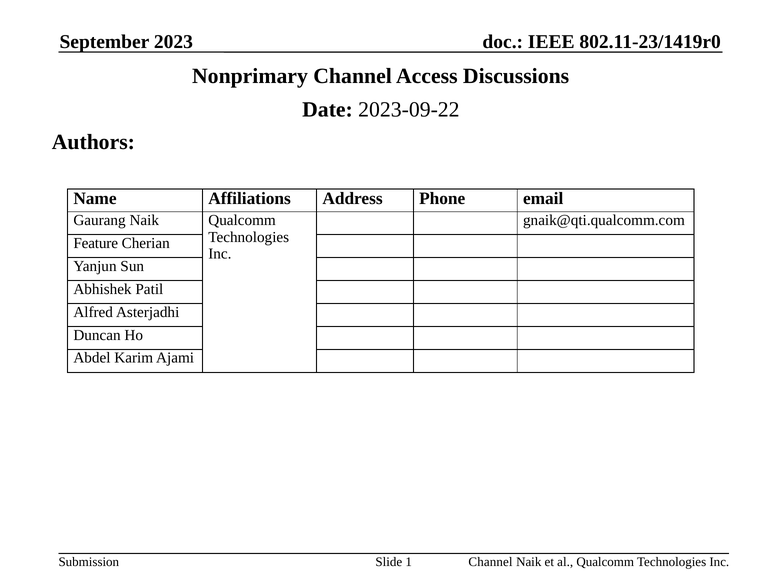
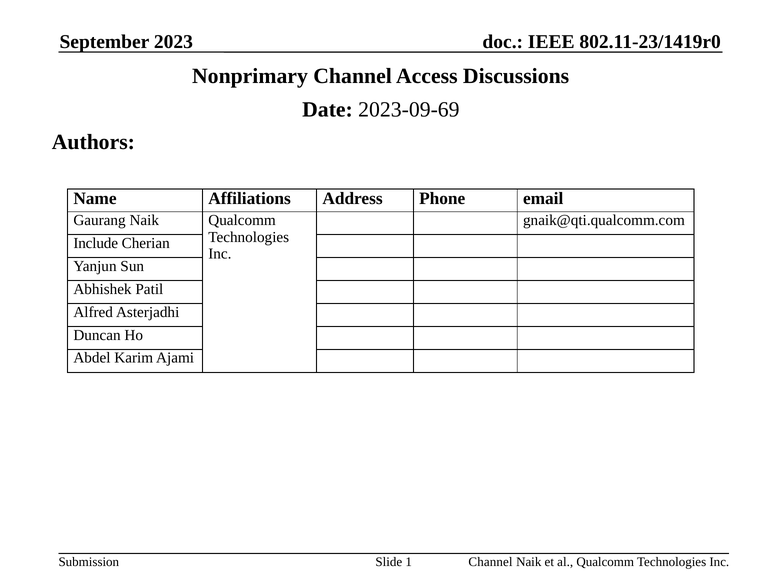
2023-09-22: 2023-09-22 -> 2023-09-69
Feature: Feature -> Include
